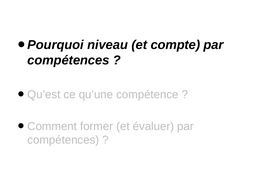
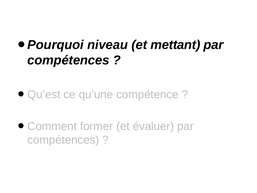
compte: compte -> mettant
